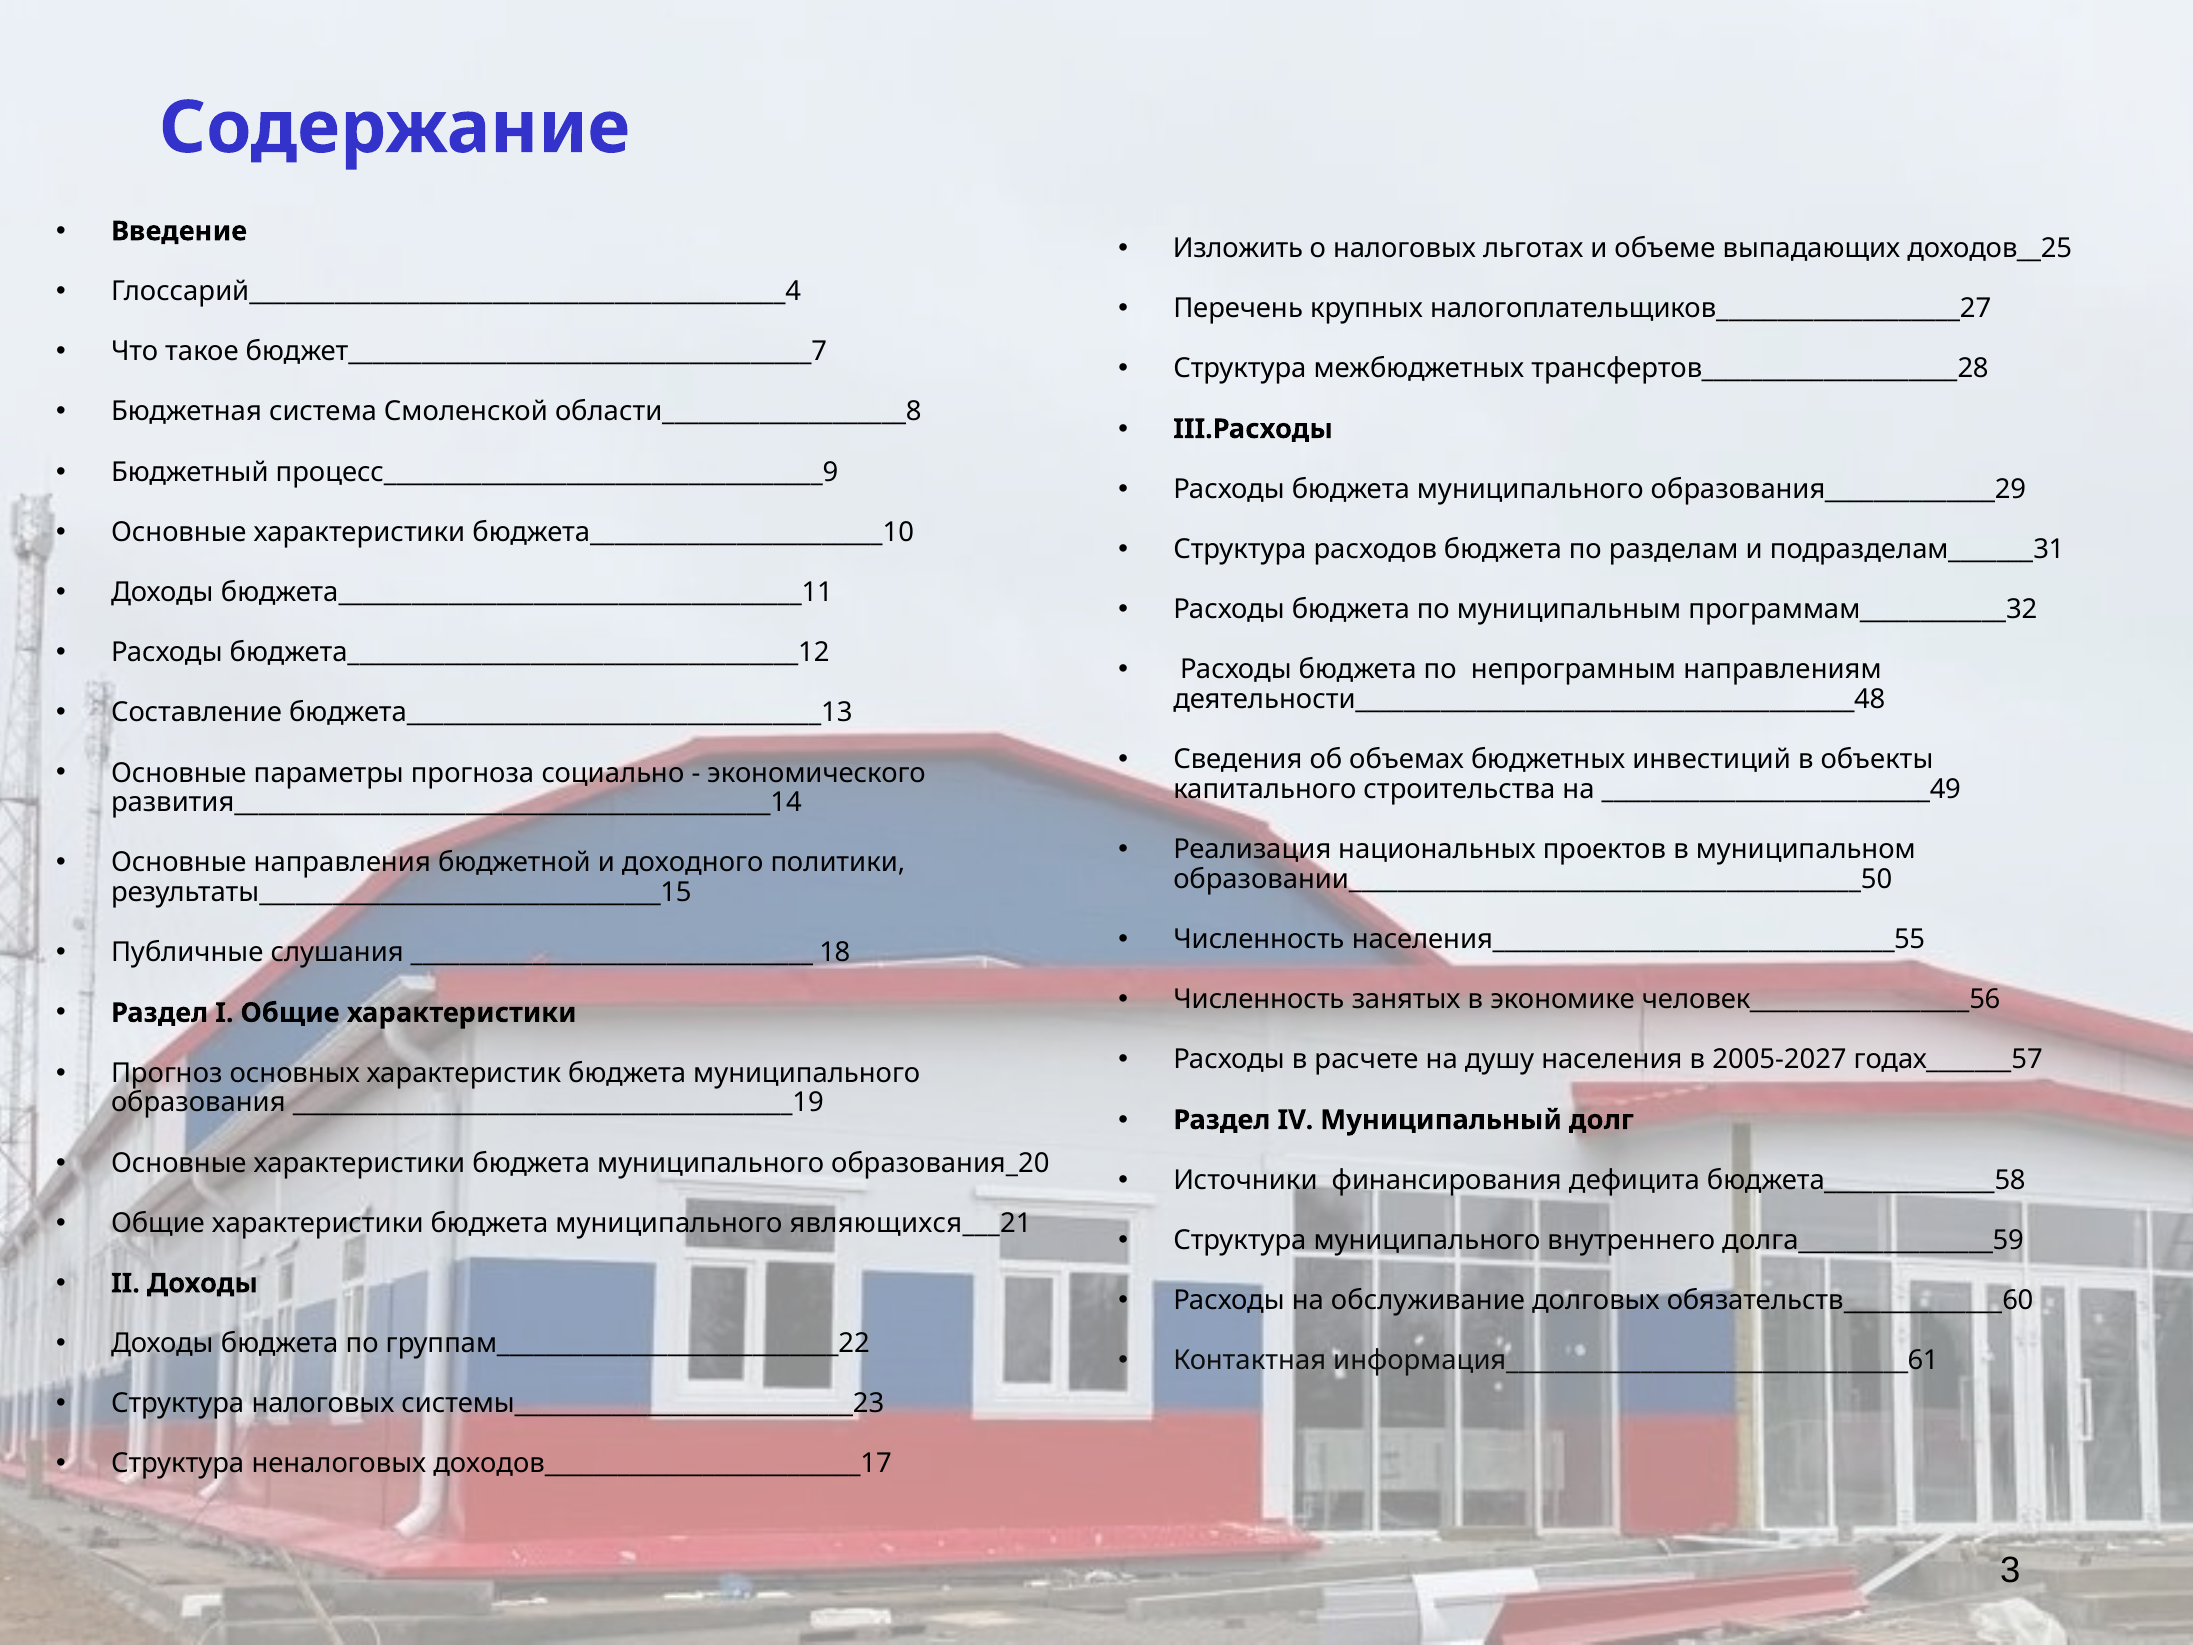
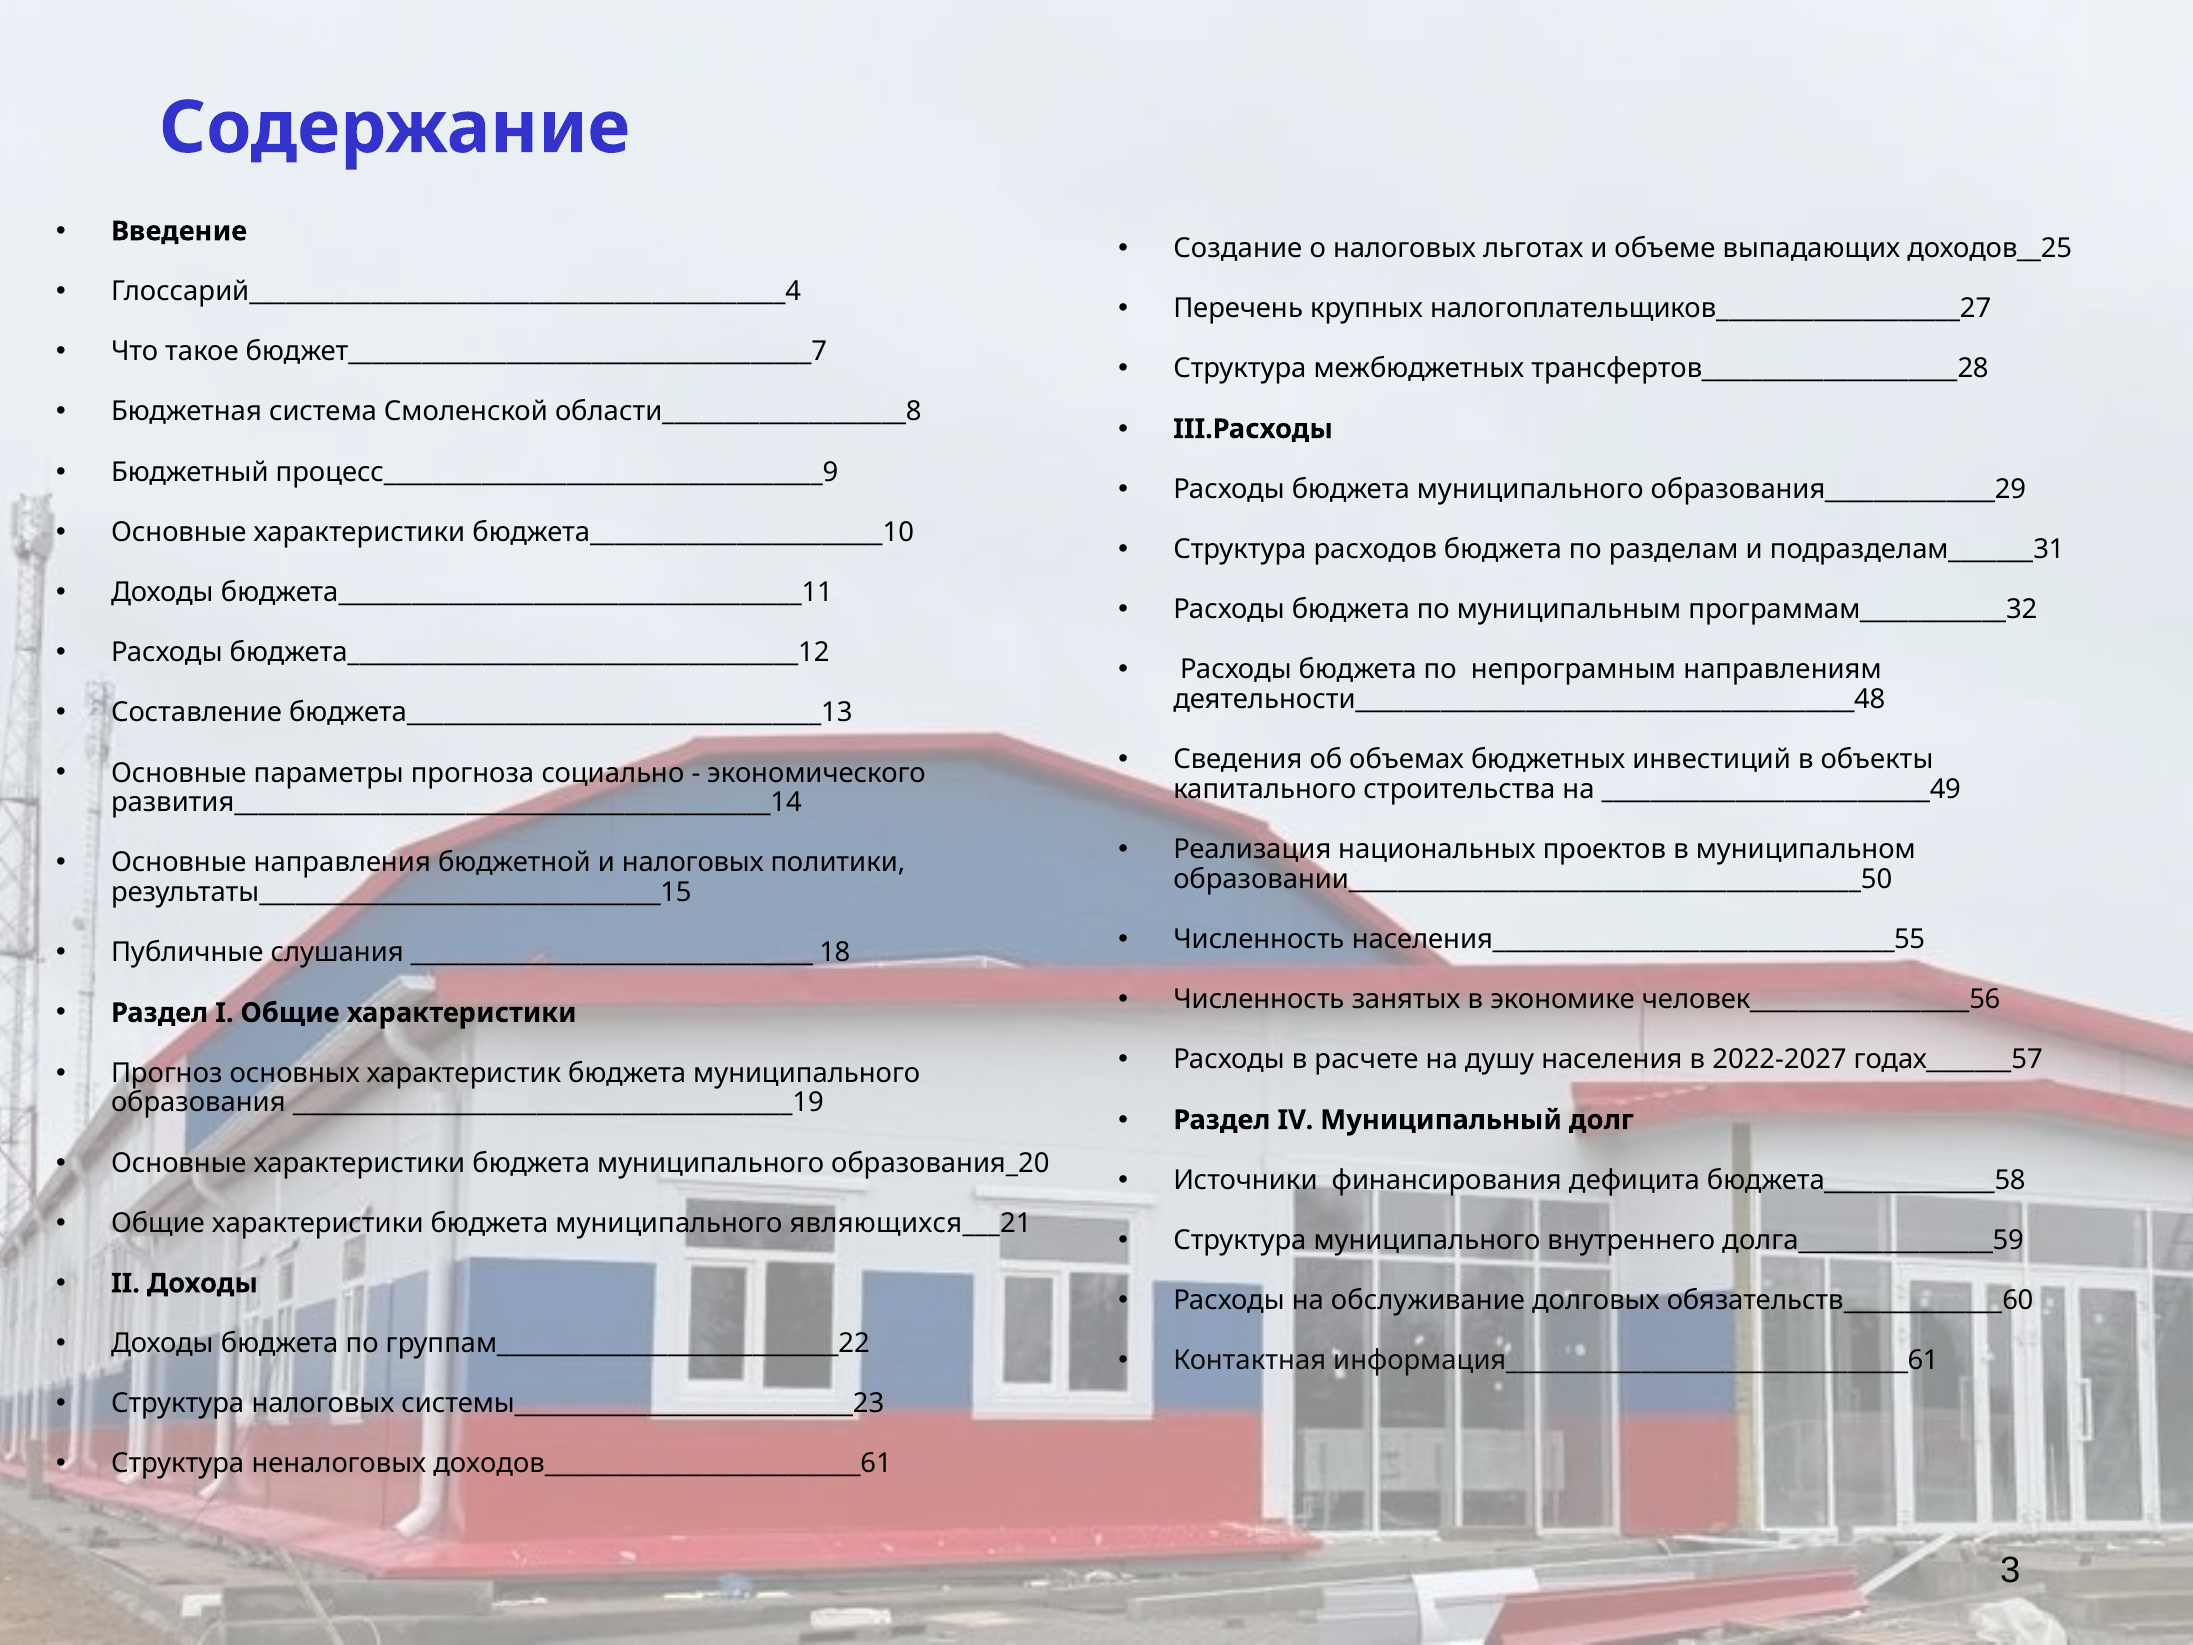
Изложить: Изложить -> Создание
и доходного: доходного -> налоговых
2005-2027: 2005-2027 -> 2022-2027
доходов__________________________17: доходов__________________________17 -> доходов__________________________61
